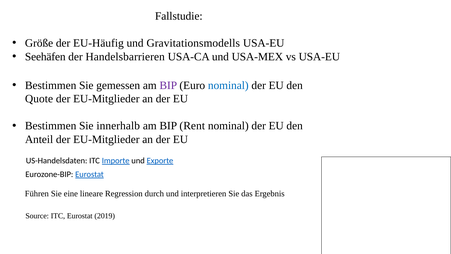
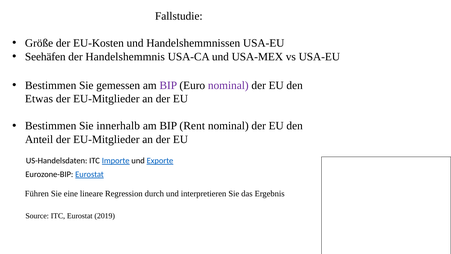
EU-Häufig: EU-Häufig -> EU-Kosten
Gravitationsmodells: Gravitationsmodells -> Handelshemmnissen
Handelsbarrieren: Handelsbarrieren -> Handelshemmnis
nominal at (228, 85) colour: blue -> purple
Quote: Quote -> Etwas
